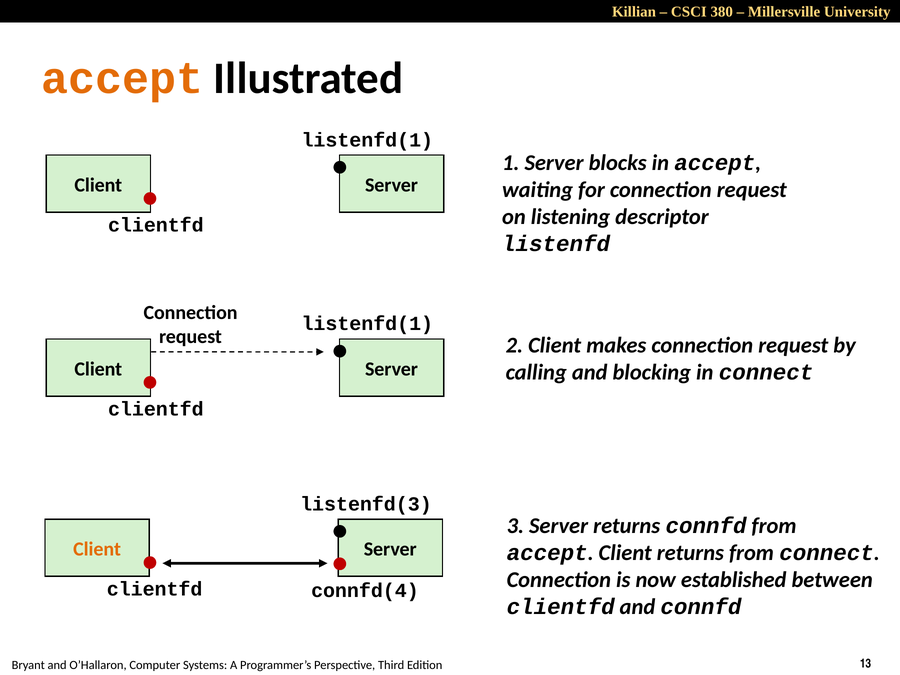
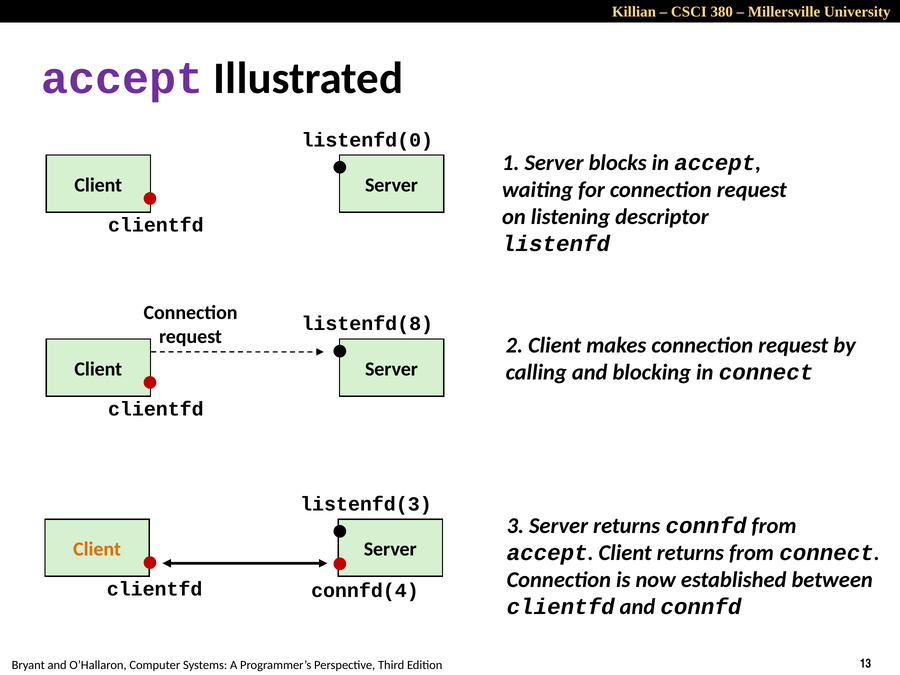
accept at (122, 78) colour: orange -> purple
listenfd(1 at (367, 140): listenfd(1 -> listenfd(0
listenfd(1 at (367, 324): listenfd(1 -> listenfd(8
